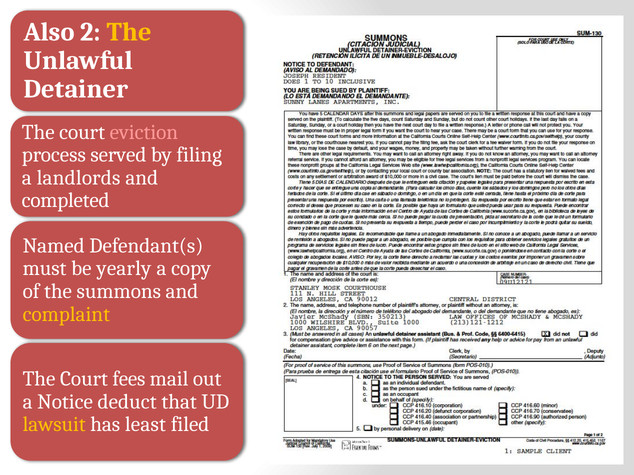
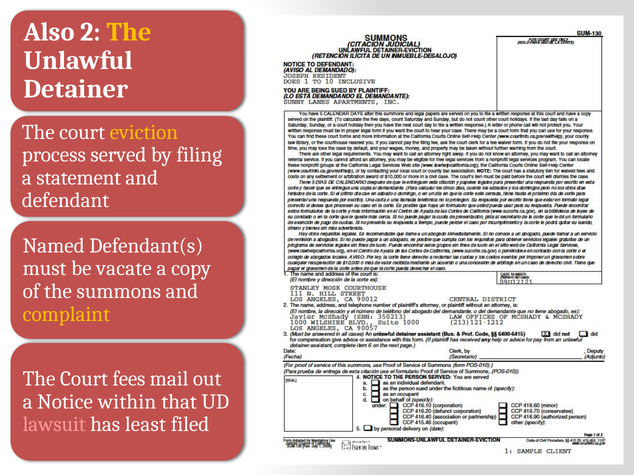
eviction colour: pink -> yellow
landlords: landlords -> statement
completed: completed -> defendant
yearly: yearly -> vacate
deduct: deduct -> within
lawsuit colour: yellow -> pink
